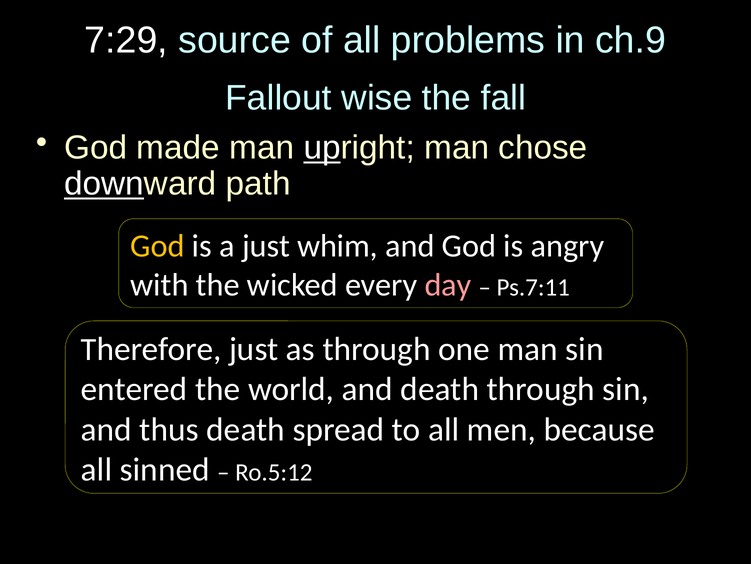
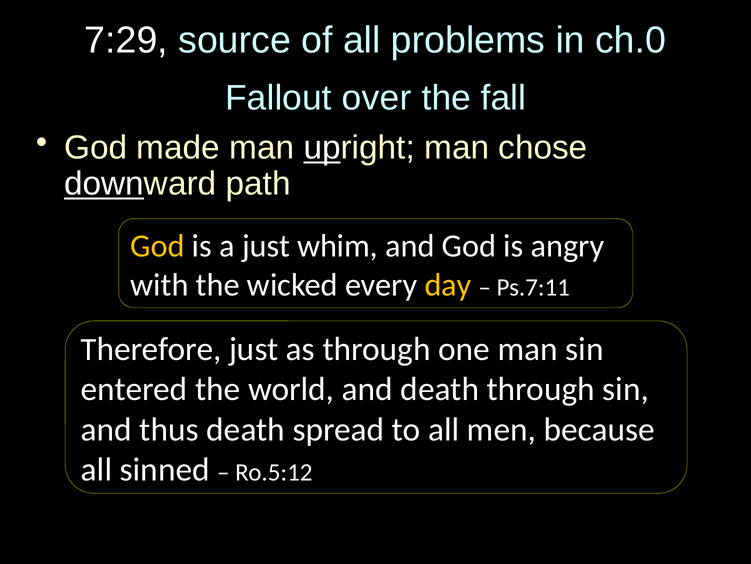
ch.9: ch.9 -> ch.0
wise: wise -> over
day colour: pink -> yellow
